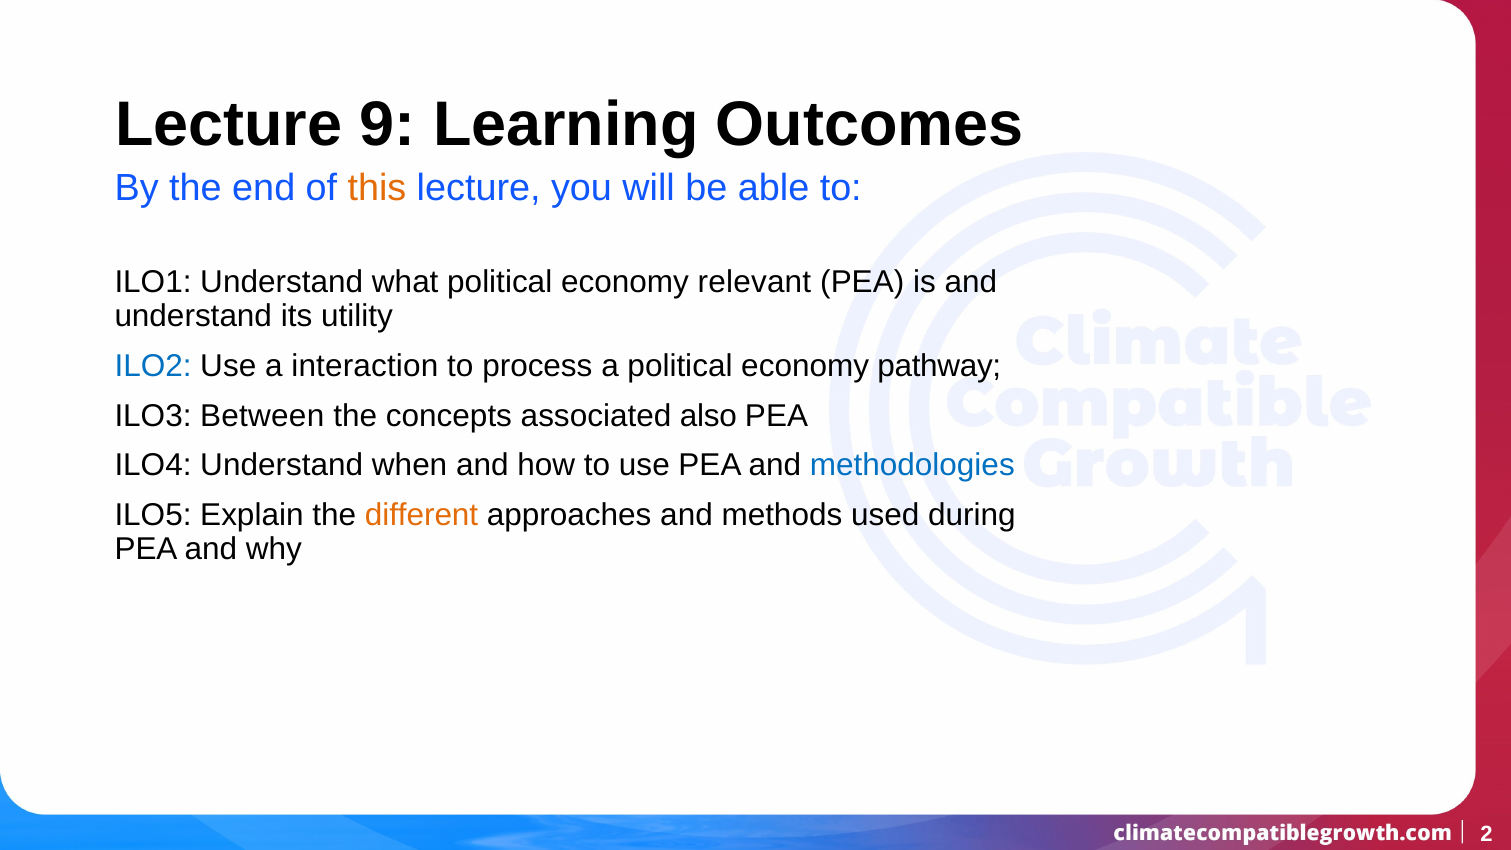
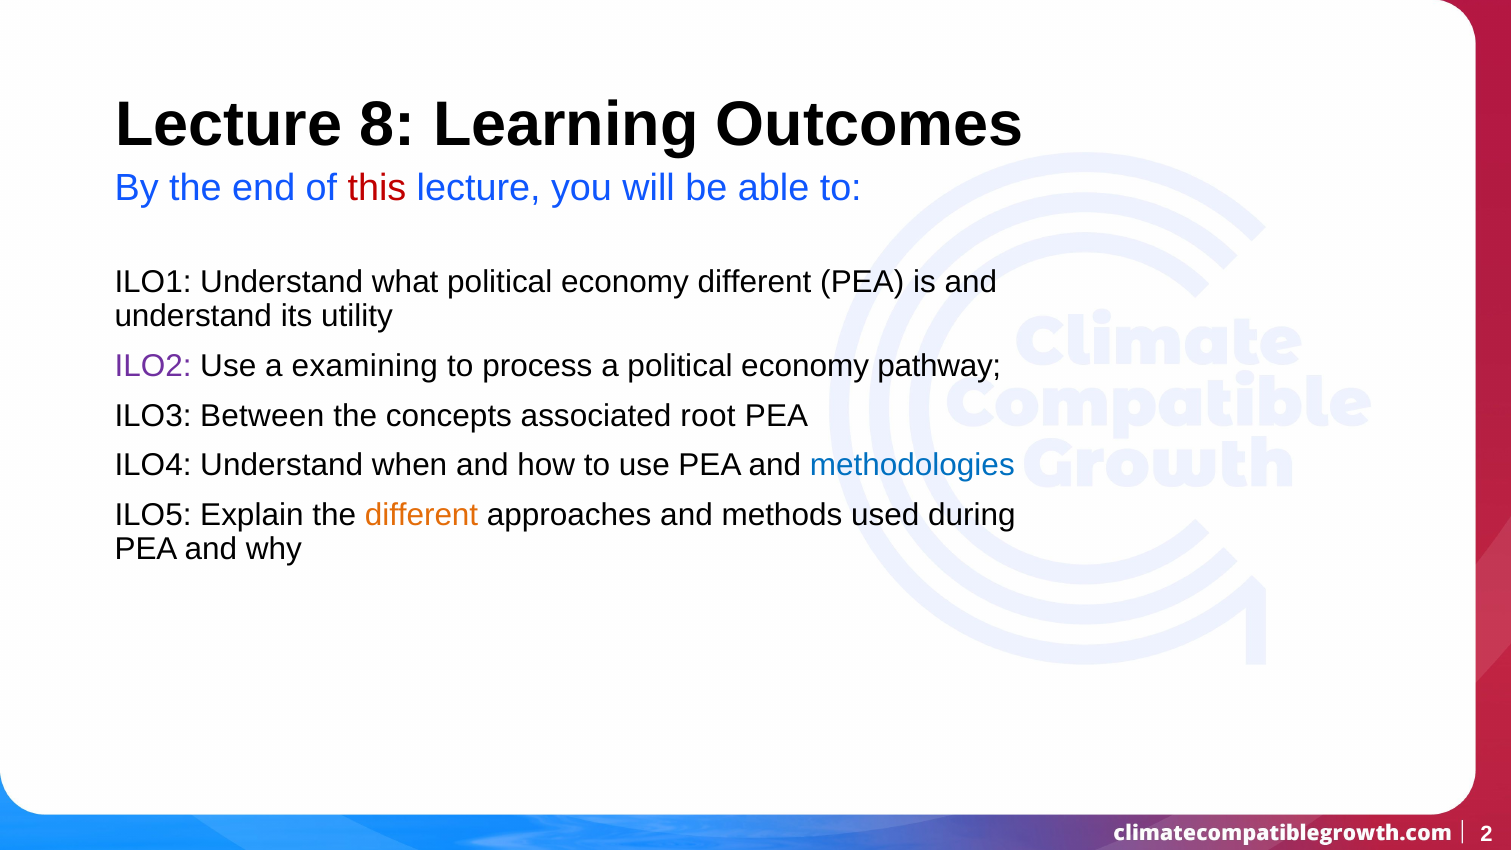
9: 9 -> 8
this colour: orange -> red
economy relevant: relevant -> different
ILO2 colour: blue -> purple
interaction: interaction -> examining
also: also -> root
